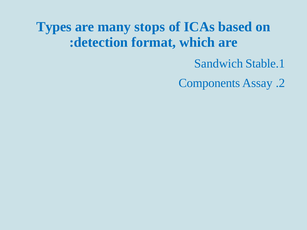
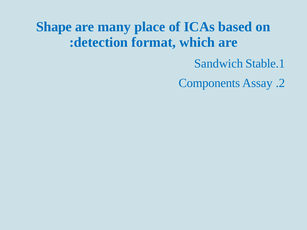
Types: Types -> Shape
stops: stops -> place
